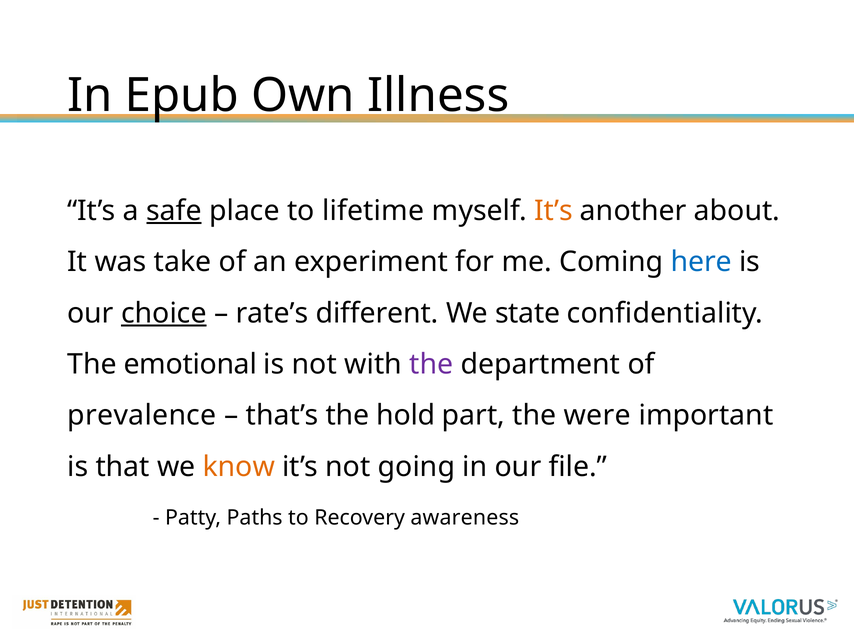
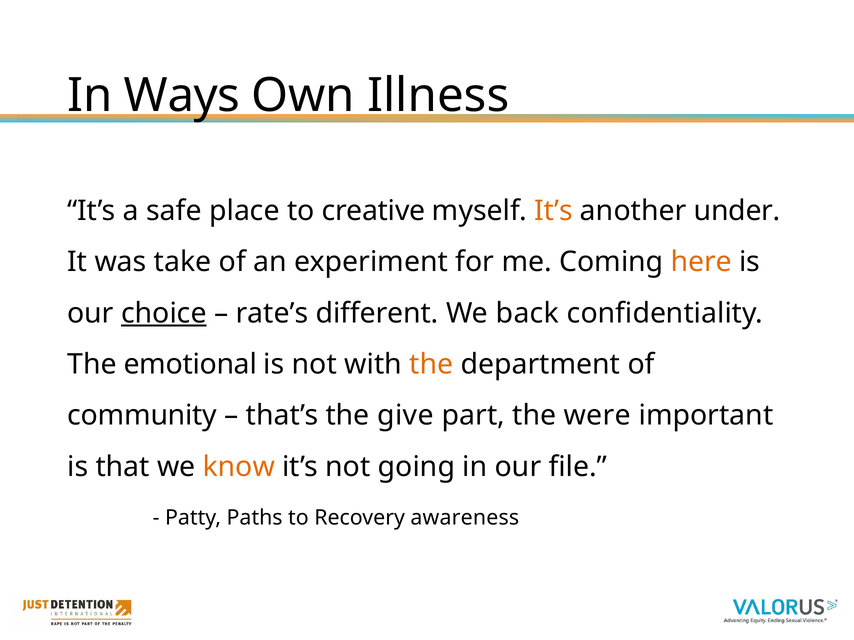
Epub: Epub -> Ways
safe underline: present -> none
lifetime: lifetime -> creative
about: about -> under
here colour: blue -> orange
state: state -> back
the at (431, 365) colour: purple -> orange
prevalence: prevalence -> community
hold: hold -> give
